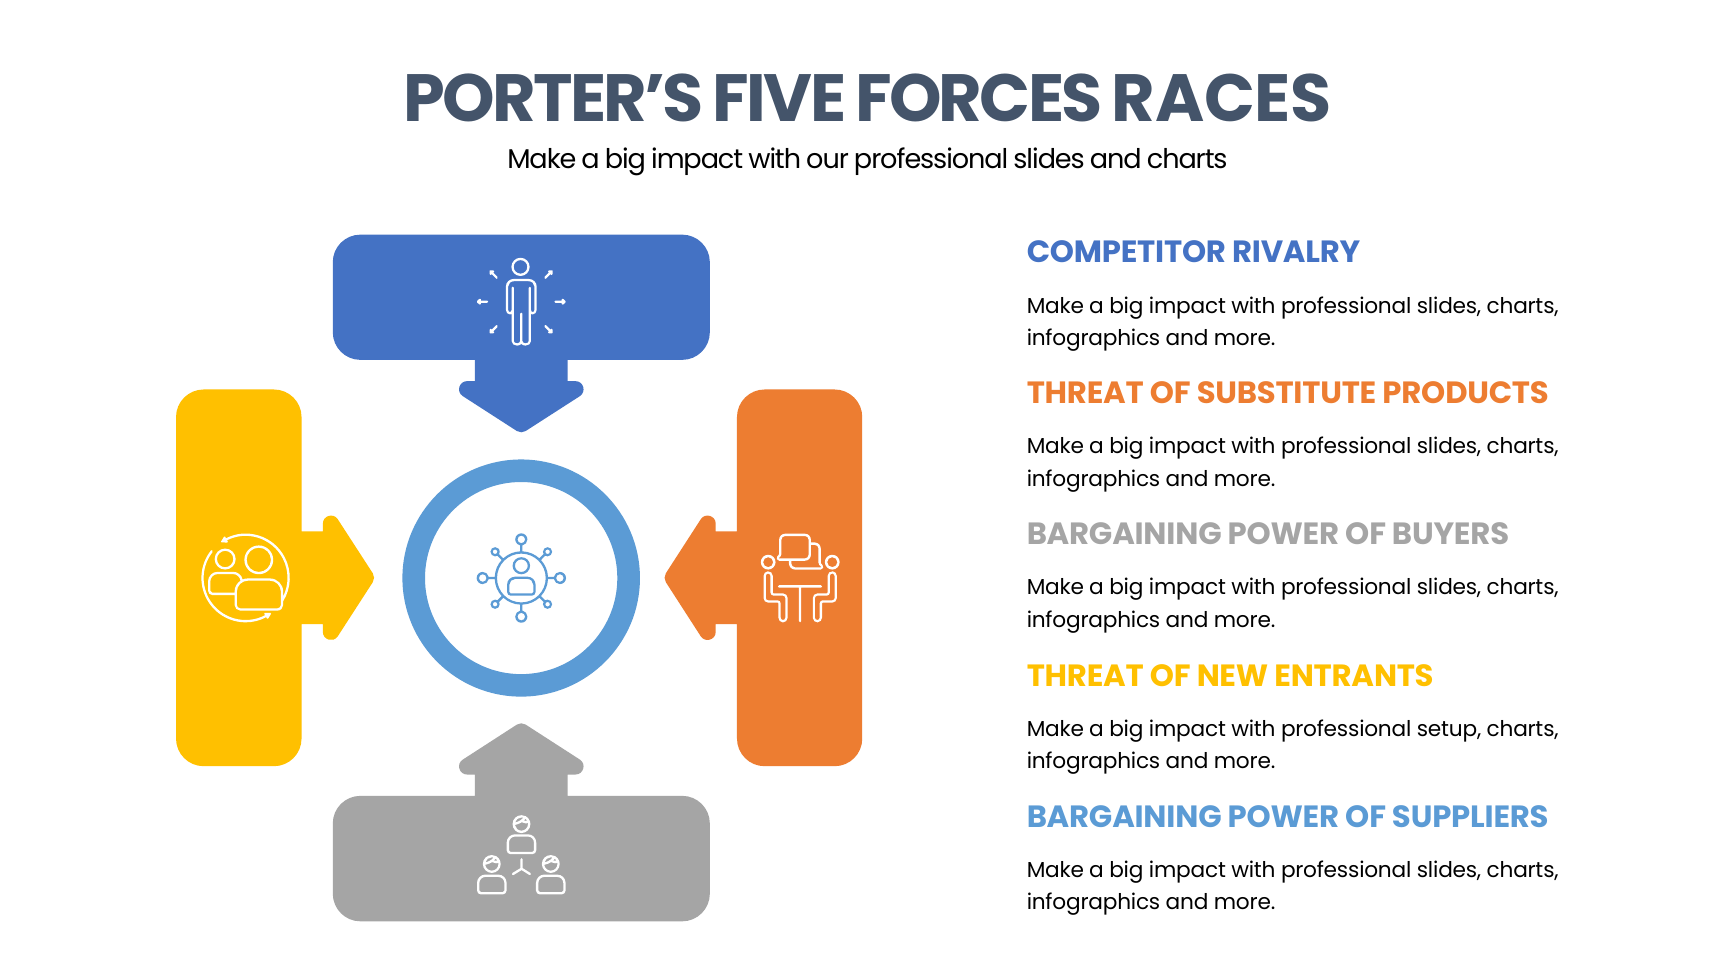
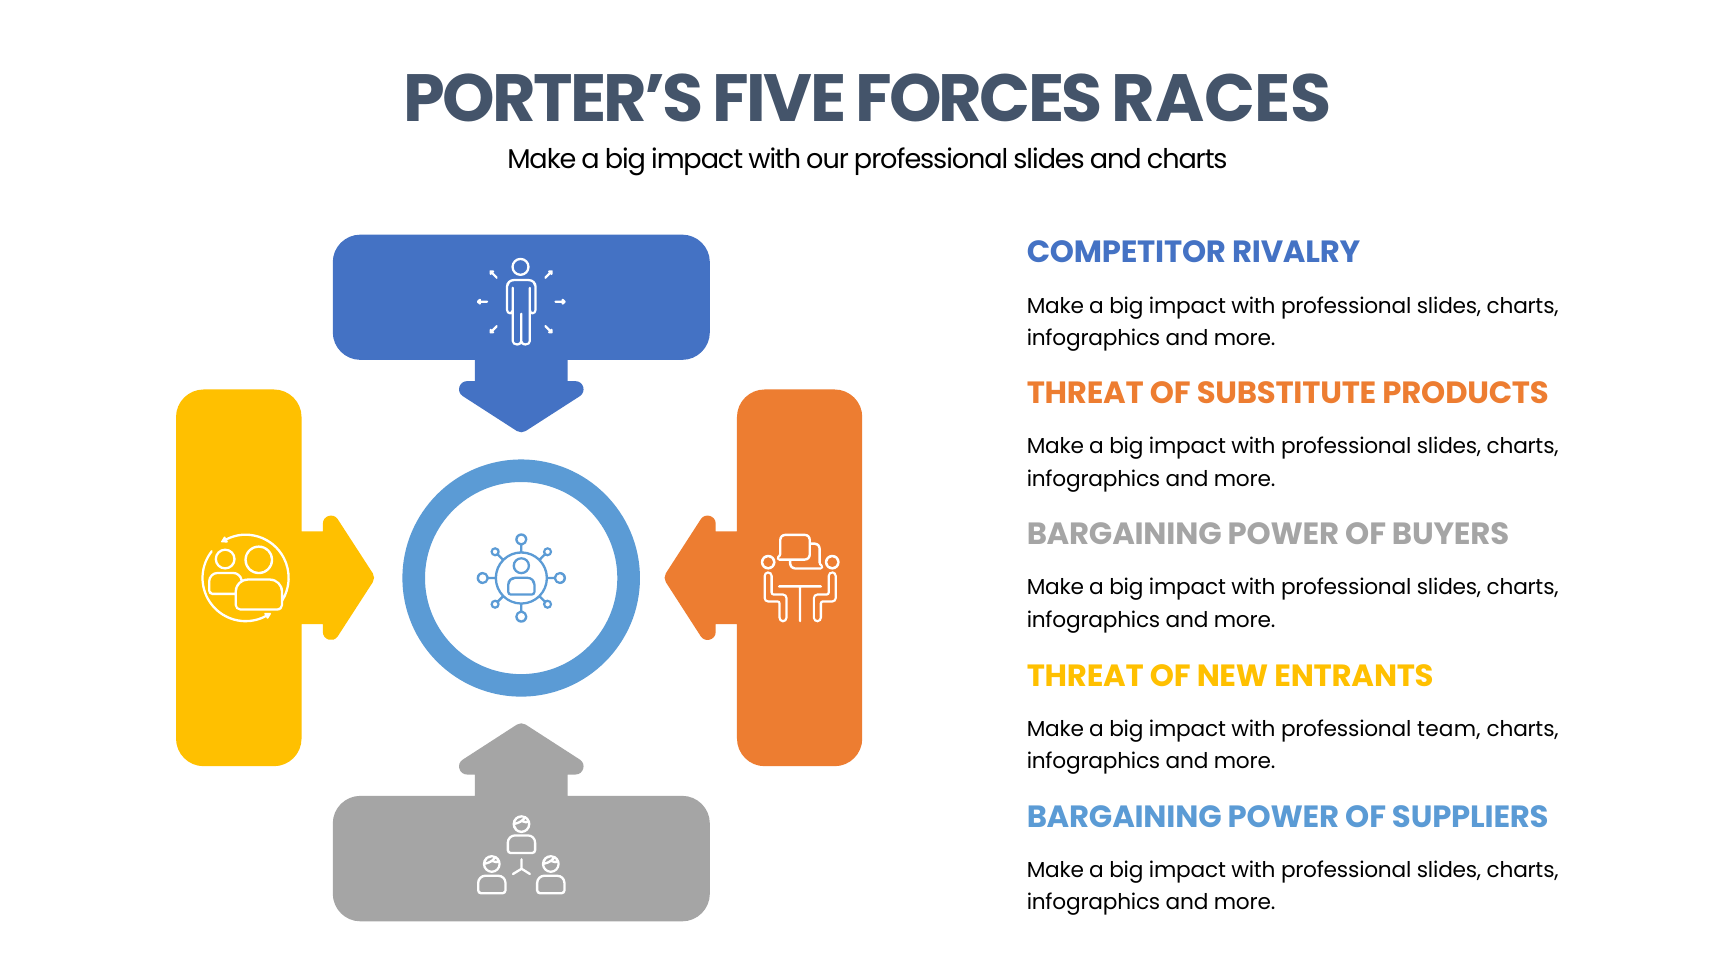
setup: setup -> team
